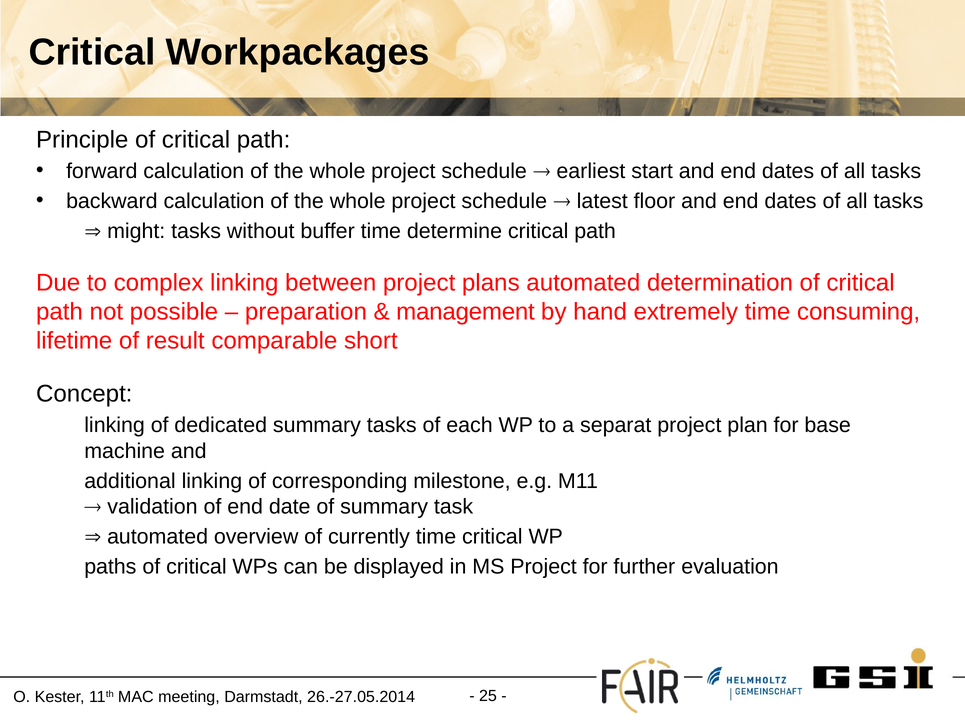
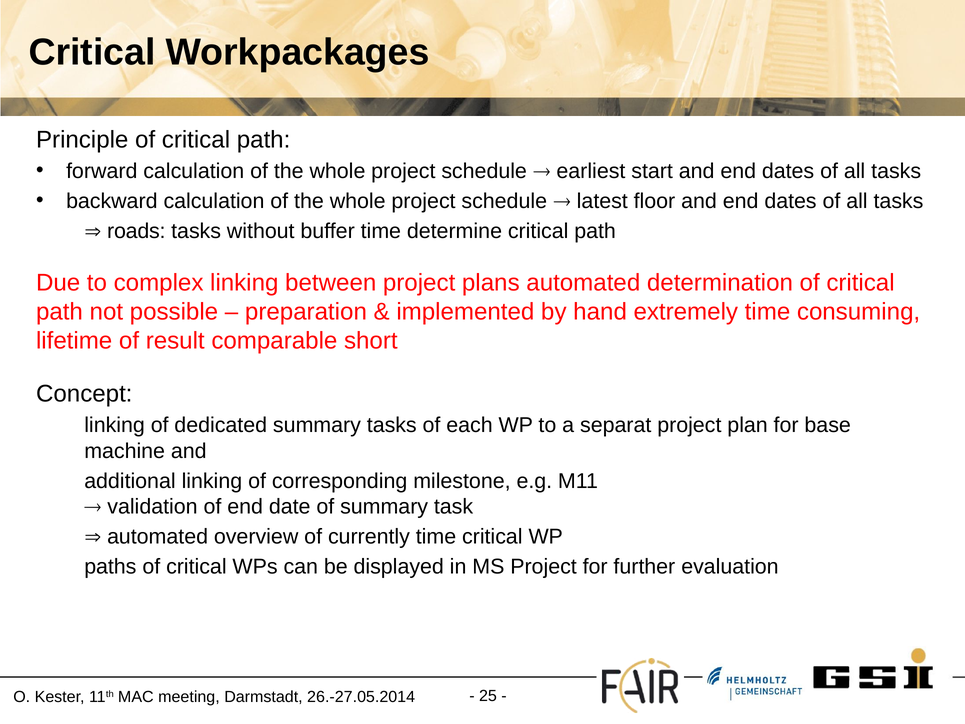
might: might -> roads
management: management -> implemented
